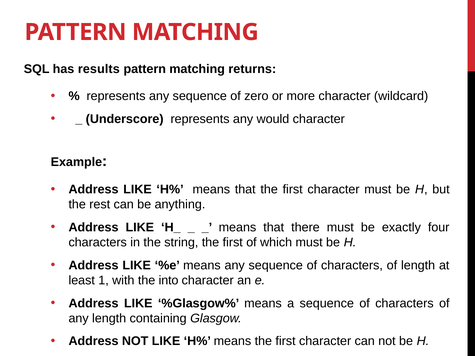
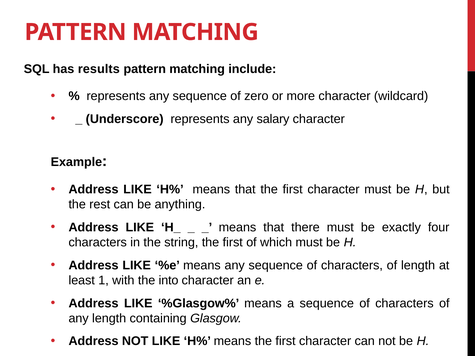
returns: returns -> include
would: would -> salary
